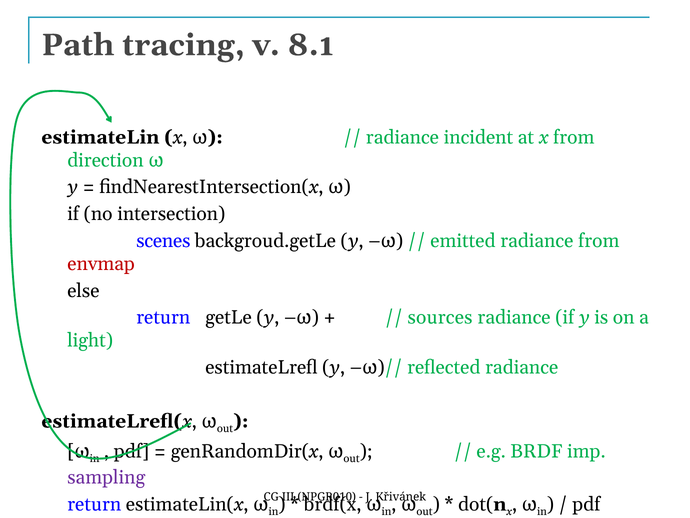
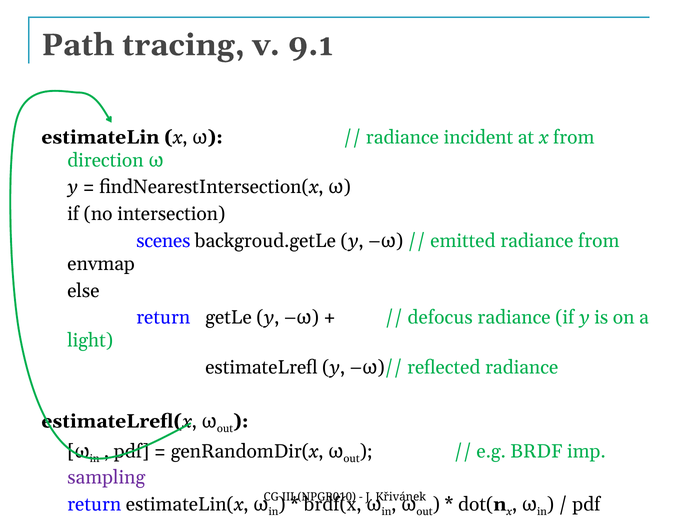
8.1: 8.1 -> 9.1
envmap colour: red -> black
sources: sources -> defocus
